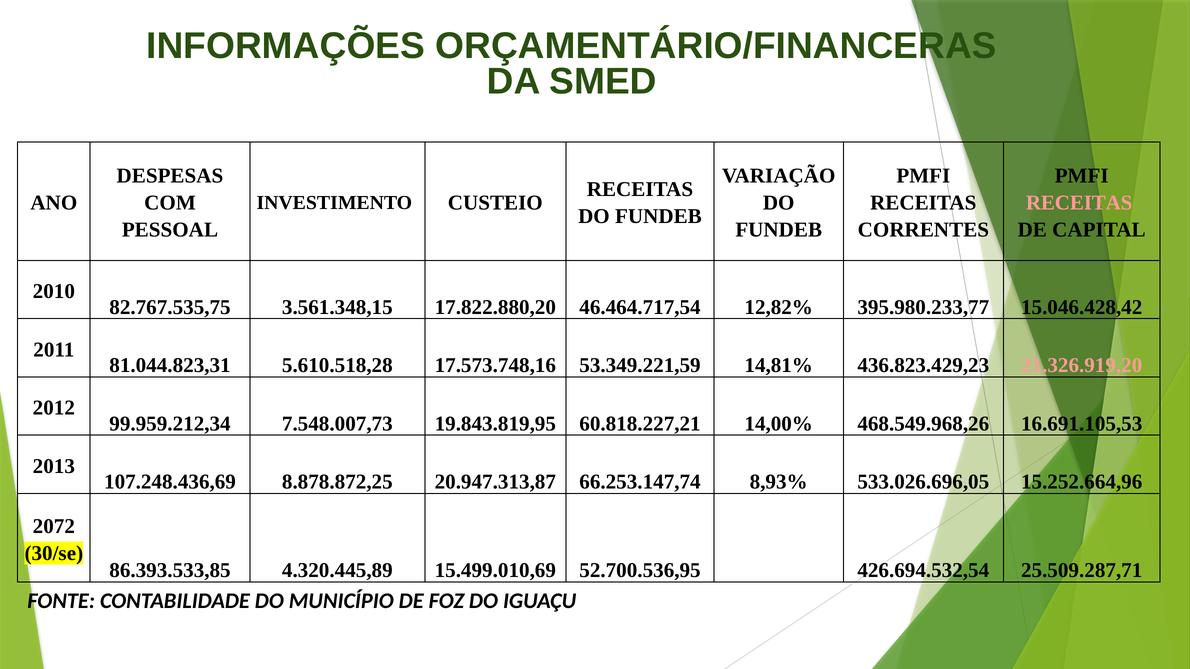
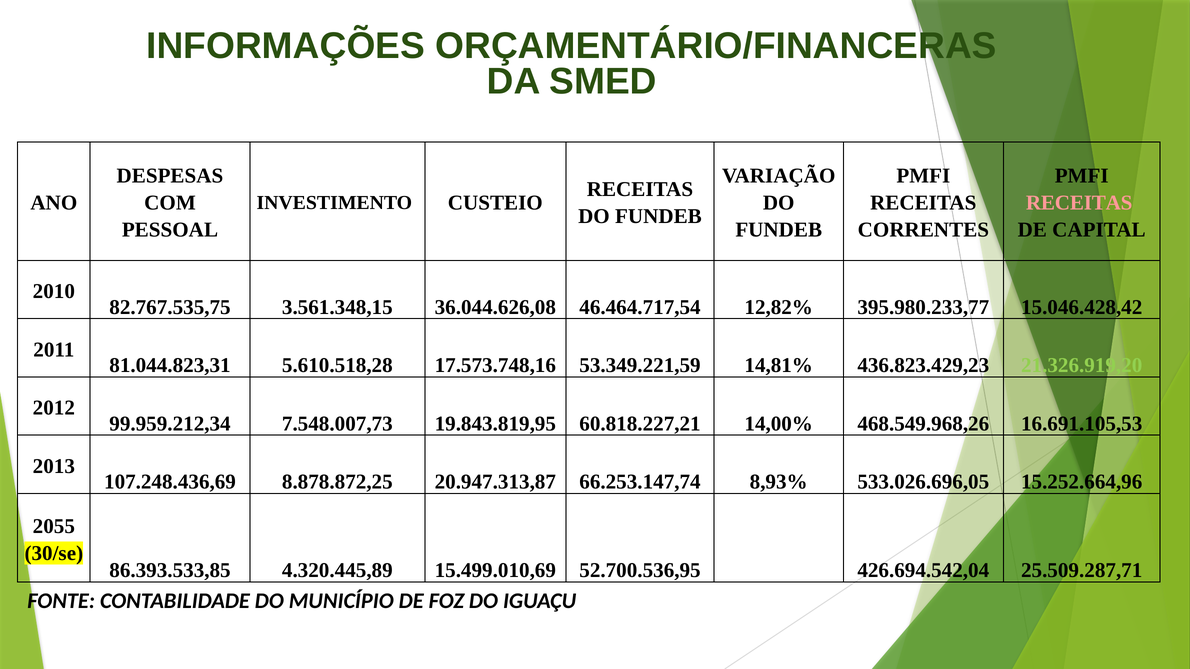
17.822.880,20: 17.822.880,20 -> 36.044.626,08
21.326.919,20 colour: pink -> light green
2072: 2072 -> 2055
426.694.532,54: 426.694.532,54 -> 426.694.542,04
